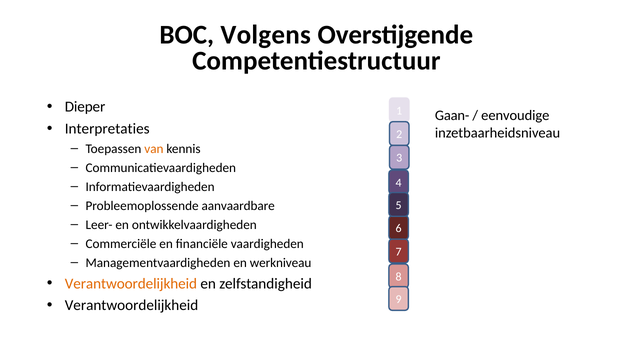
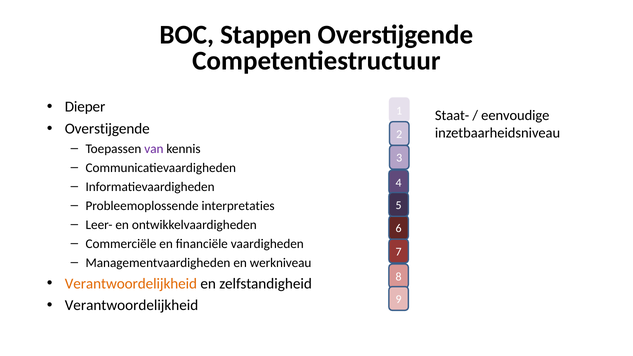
Volgens: Volgens -> Stappen
Gaan-: Gaan- -> Staat-
Interpretaties at (107, 129): Interpretaties -> Overstijgende
van colour: orange -> purple
aanvaardbare: aanvaardbare -> interpretaties
